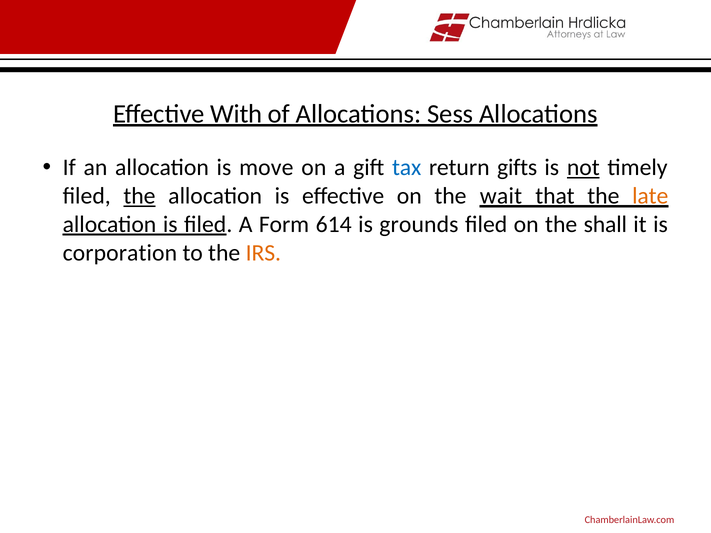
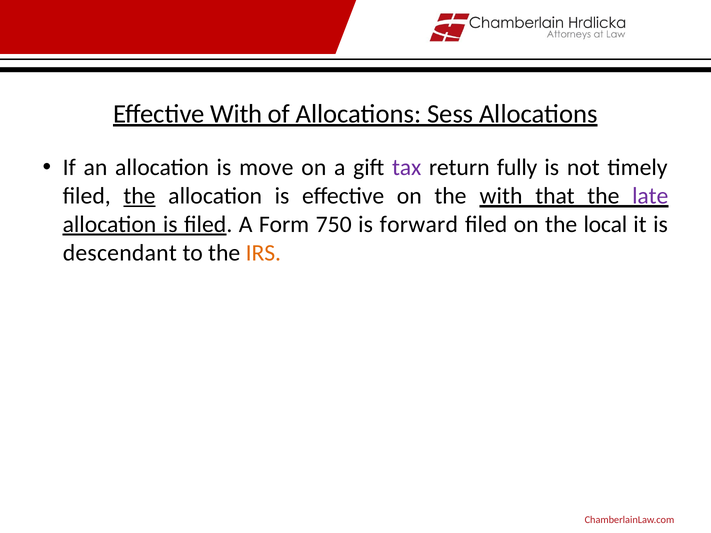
tax colour: blue -> purple
gifts: gifts -> fully
not underline: present -> none
the wait: wait -> with
late colour: orange -> purple
614: 614 -> 750
grounds: grounds -> forward
shall: shall -> local
corporation: corporation -> descendant
